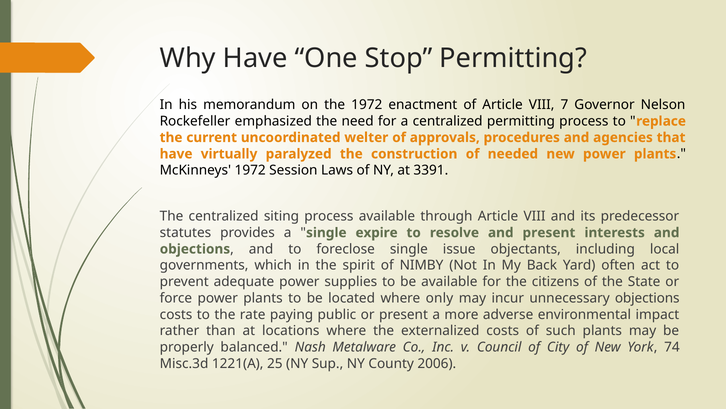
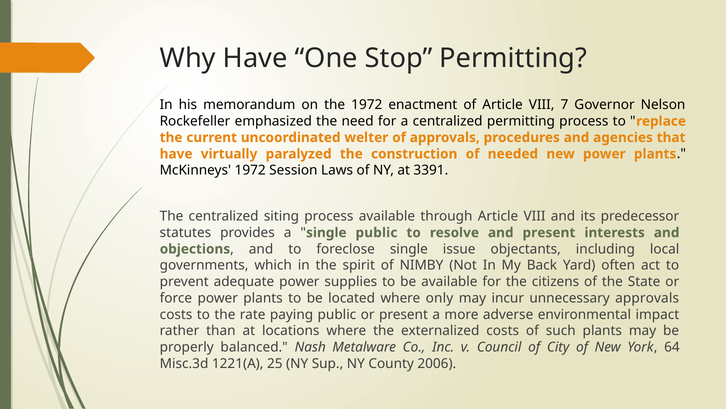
single expire: expire -> public
unnecessary objections: objections -> approvals
74: 74 -> 64
